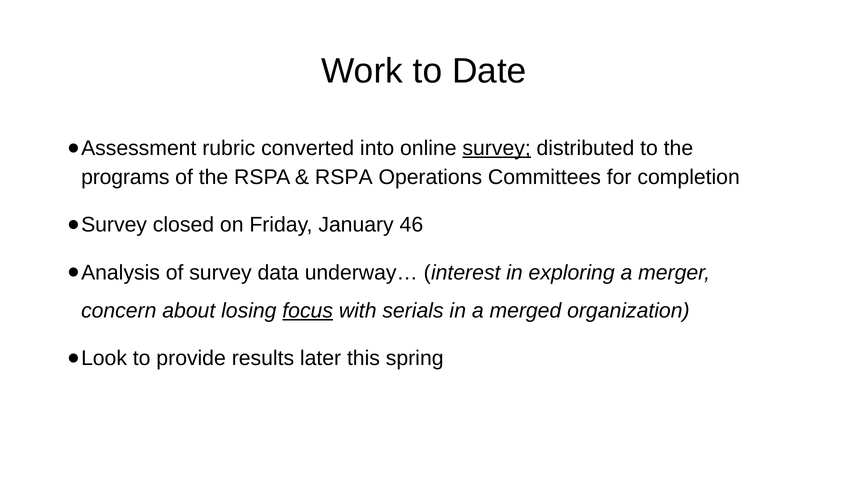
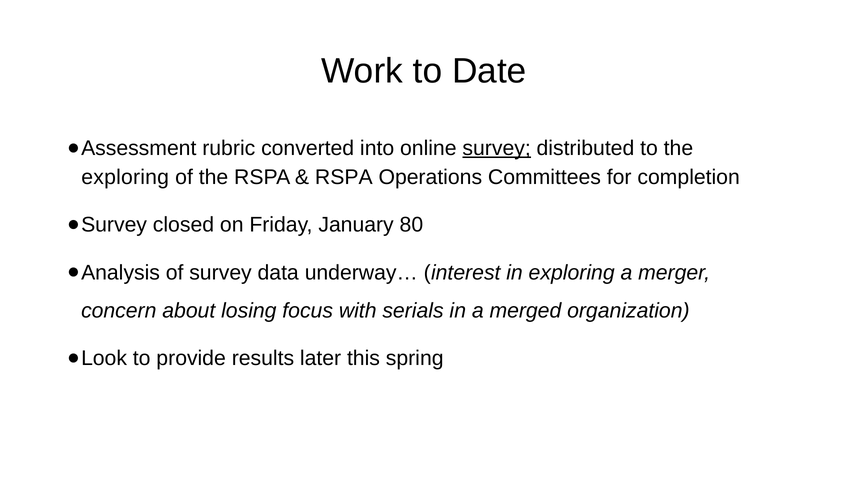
programs at (125, 177): programs -> exploring
46: 46 -> 80
focus underline: present -> none
